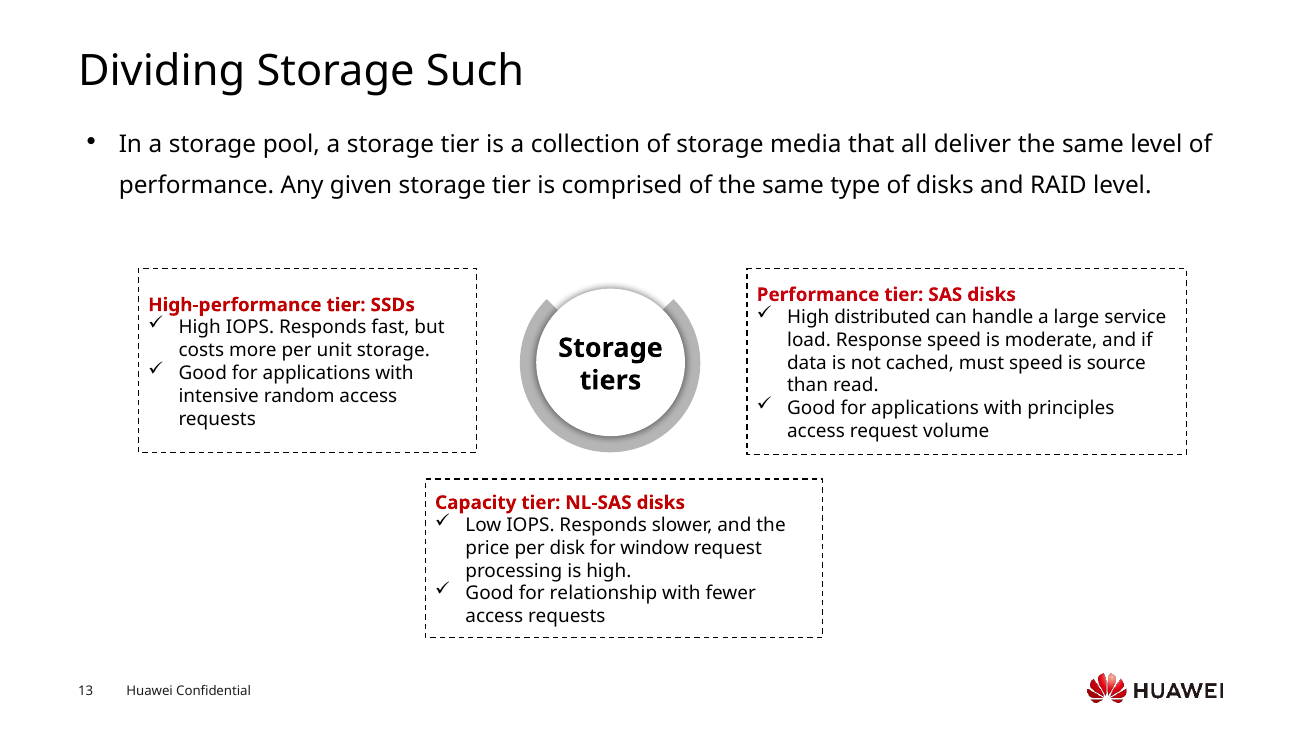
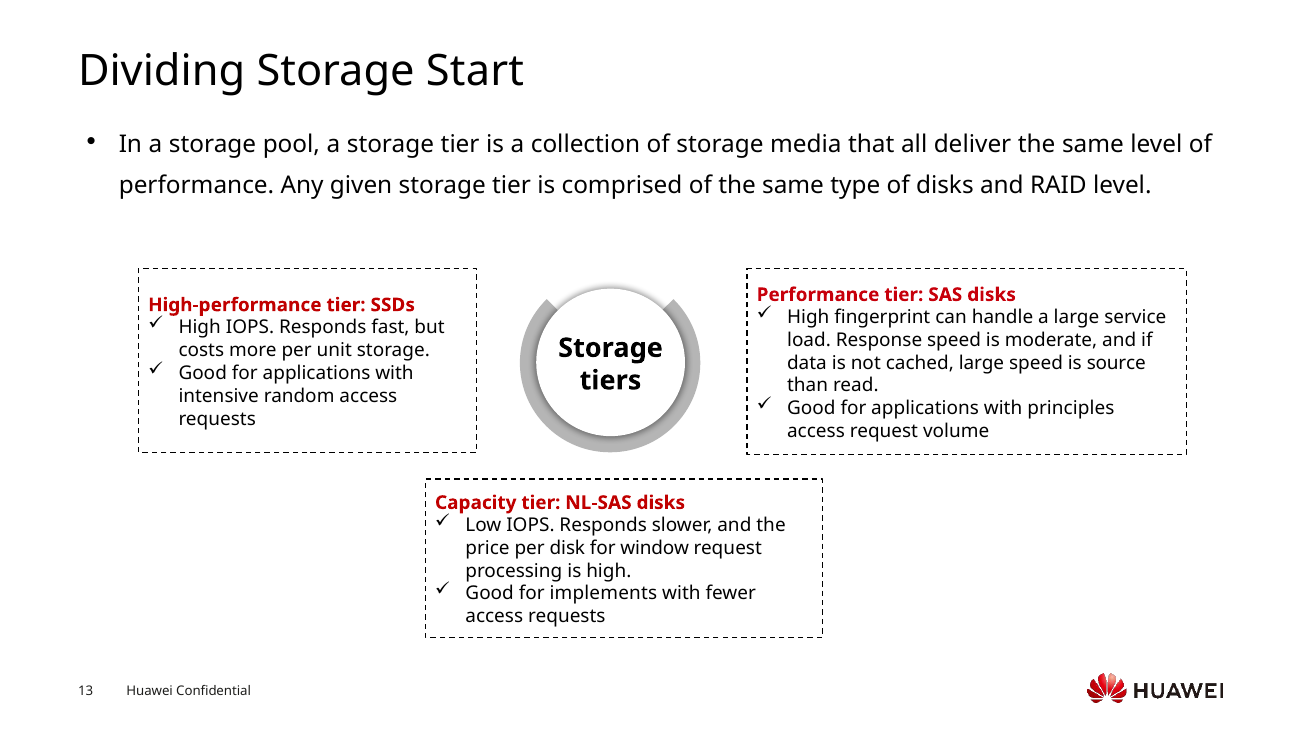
Such: Such -> Start
distributed: distributed -> fingerprint
cached must: must -> large
relationship: relationship -> implements
